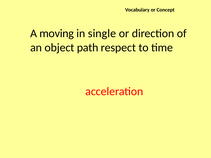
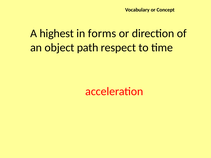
moving: moving -> highest
single: single -> forms
